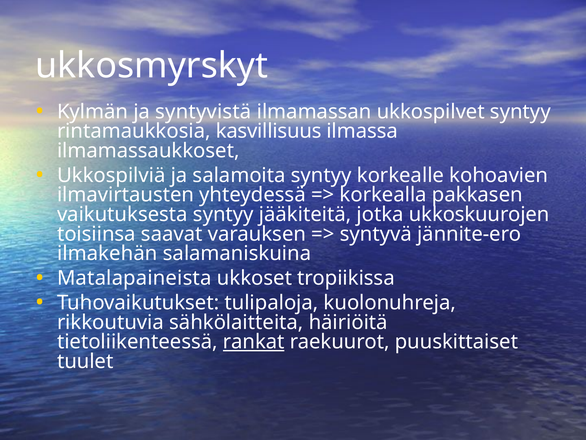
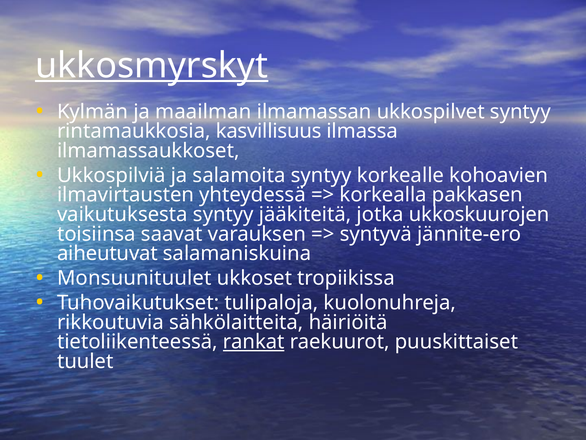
ukkosmyrskyt underline: none -> present
syntyvistä: syntyvistä -> maailman
ilmakehän: ilmakehän -> aiheutuvat
Matalapaineista: Matalapaineista -> Monsuunituulet
